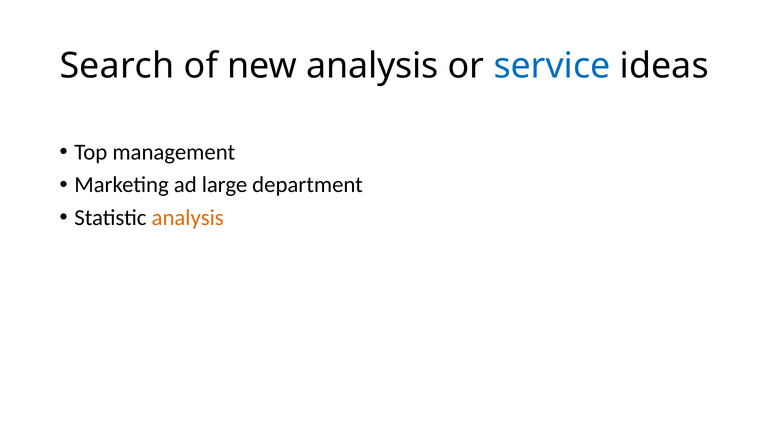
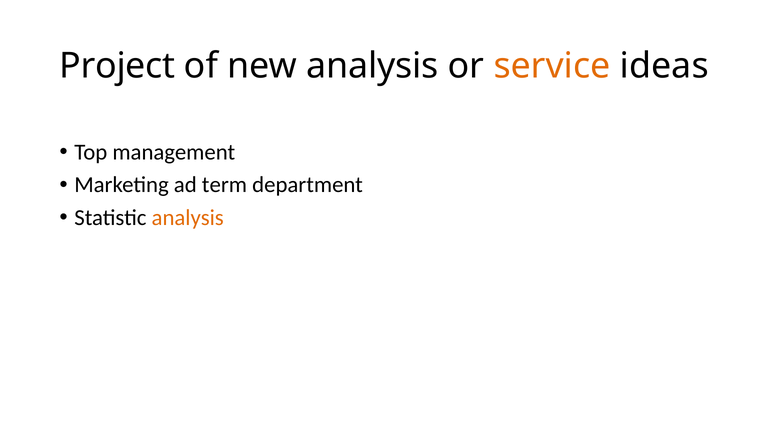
Search: Search -> Project
service colour: blue -> orange
large: large -> term
